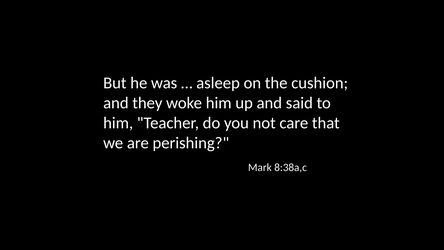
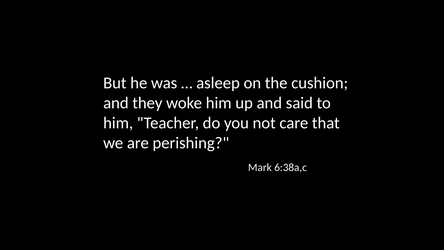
8:38a,c: 8:38a,c -> 6:38a,c
